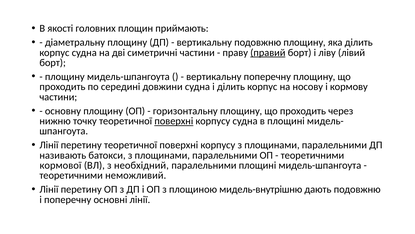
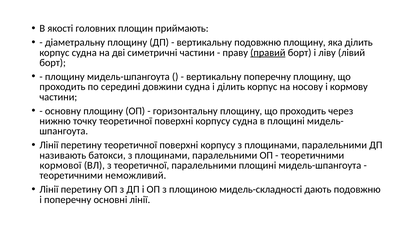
поверхні at (174, 121) underline: present -> none
з необхідний: необхідний -> теоретичної
мидель-внутрішню: мидель-внутрішню -> мидель-складності
